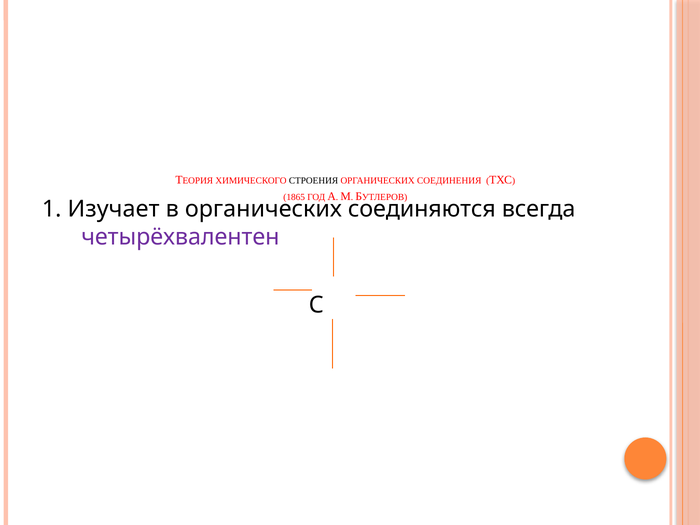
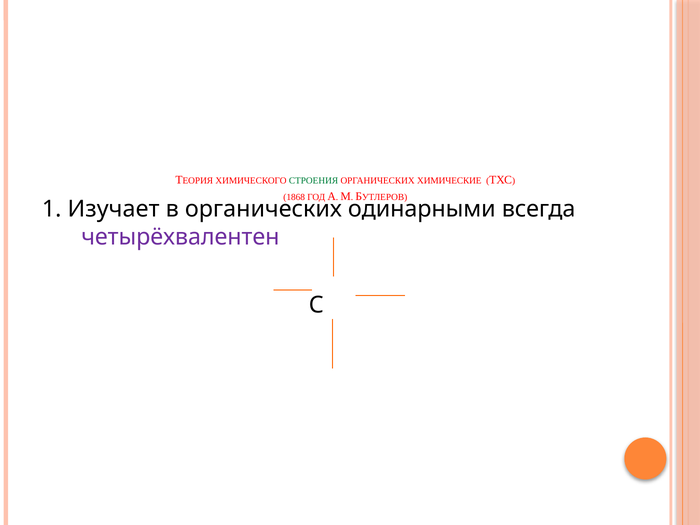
СТРОЕНИЯ colour: black -> green
СОЕДИНЕНИЯ: СОЕДИНЕНИЯ -> ХИМИЧЕСКИЕ
1865: 1865 -> 1868
соединяются: соединяются -> одинарными
